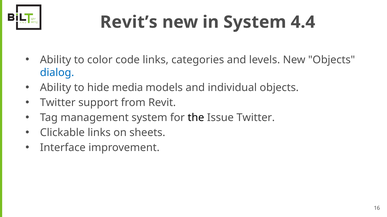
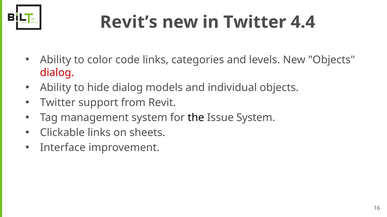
in System: System -> Twitter
dialog at (57, 73) colour: blue -> red
hide media: media -> dialog
Issue Twitter: Twitter -> System
